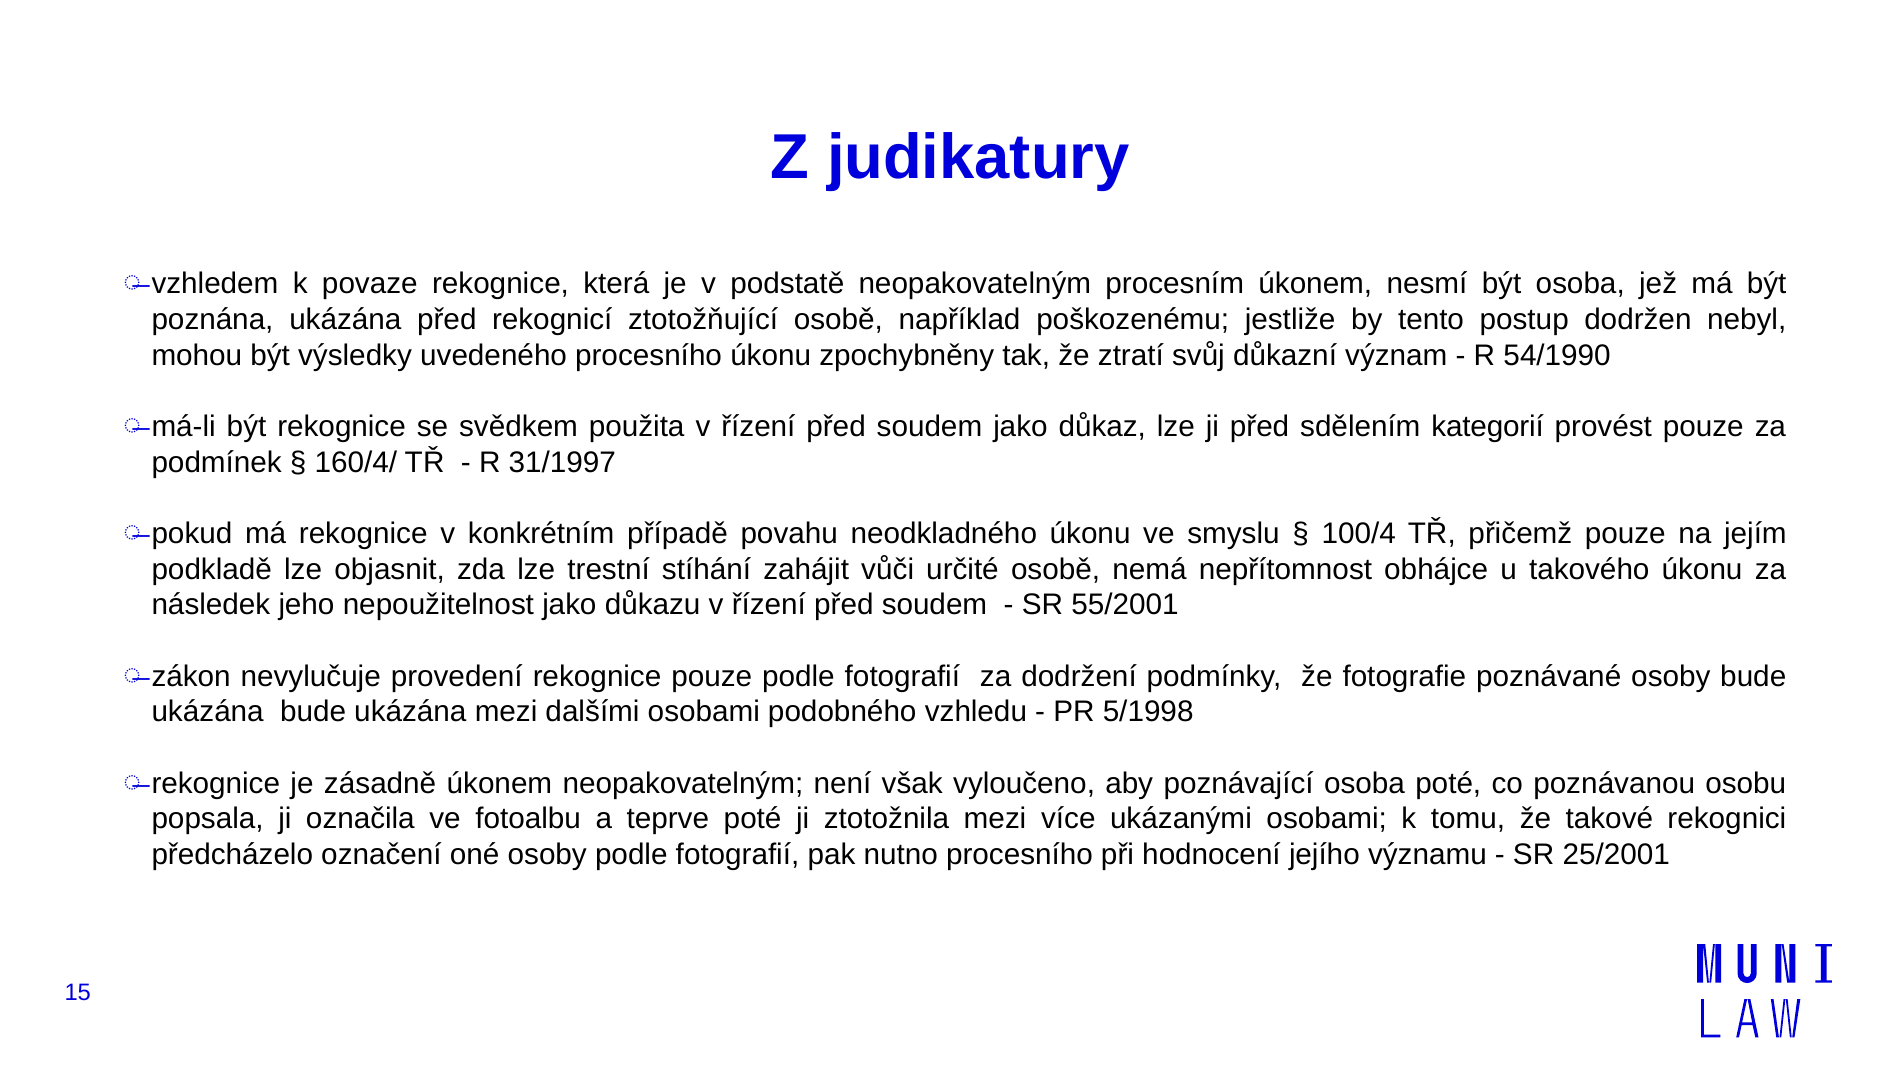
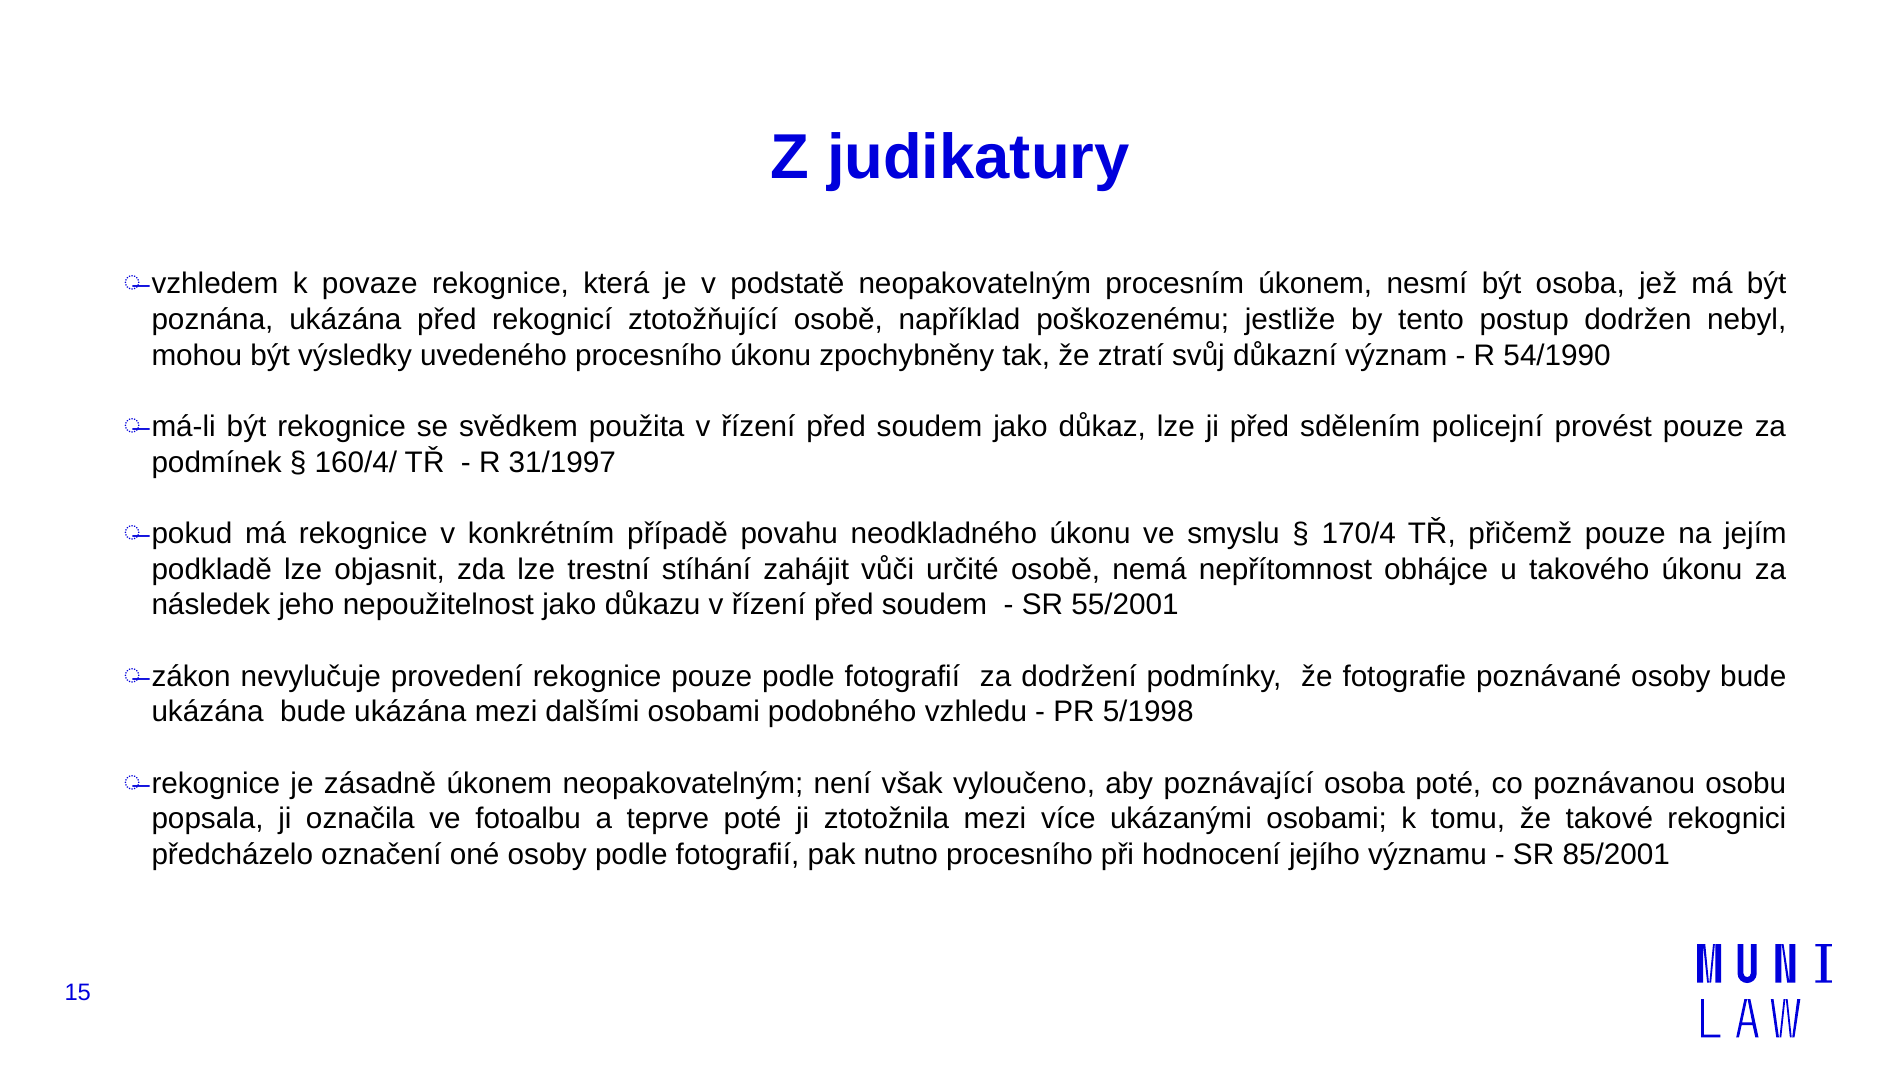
kategorií: kategorií -> policejní
100/4: 100/4 -> 170/4
25/2001: 25/2001 -> 85/2001
